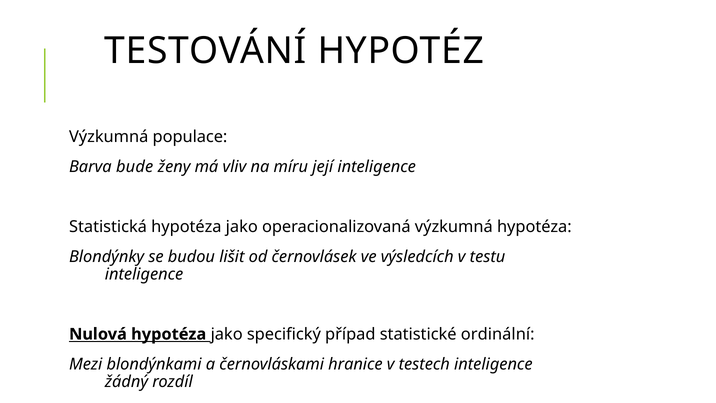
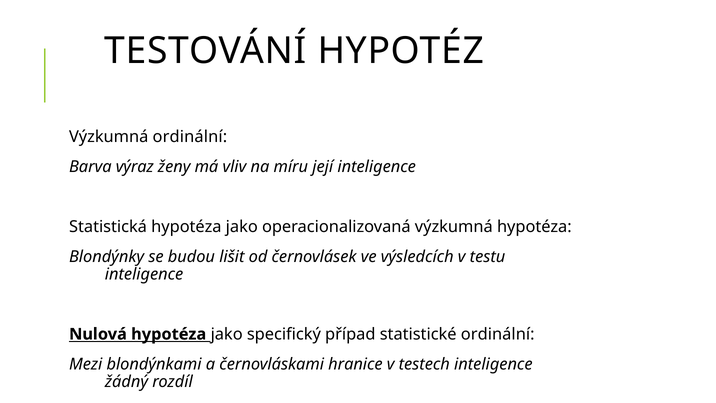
Výzkumná populace: populace -> ordinální
bude: bude -> výraz
